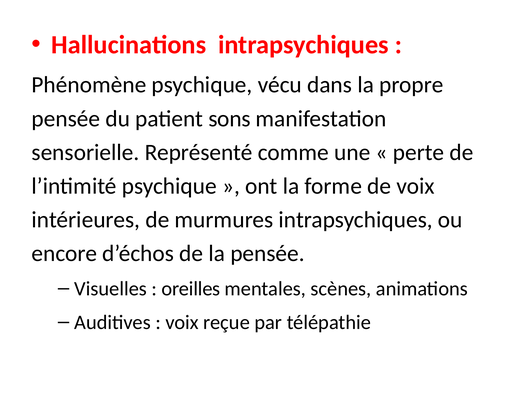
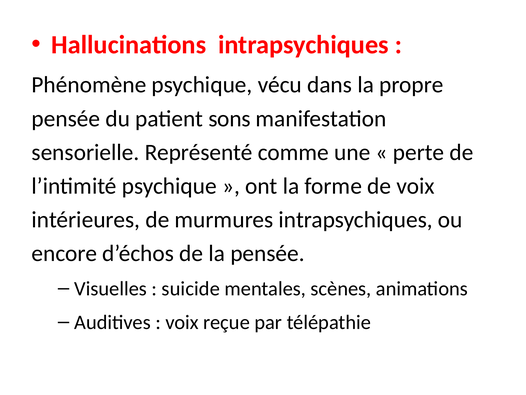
oreilles: oreilles -> suicide
